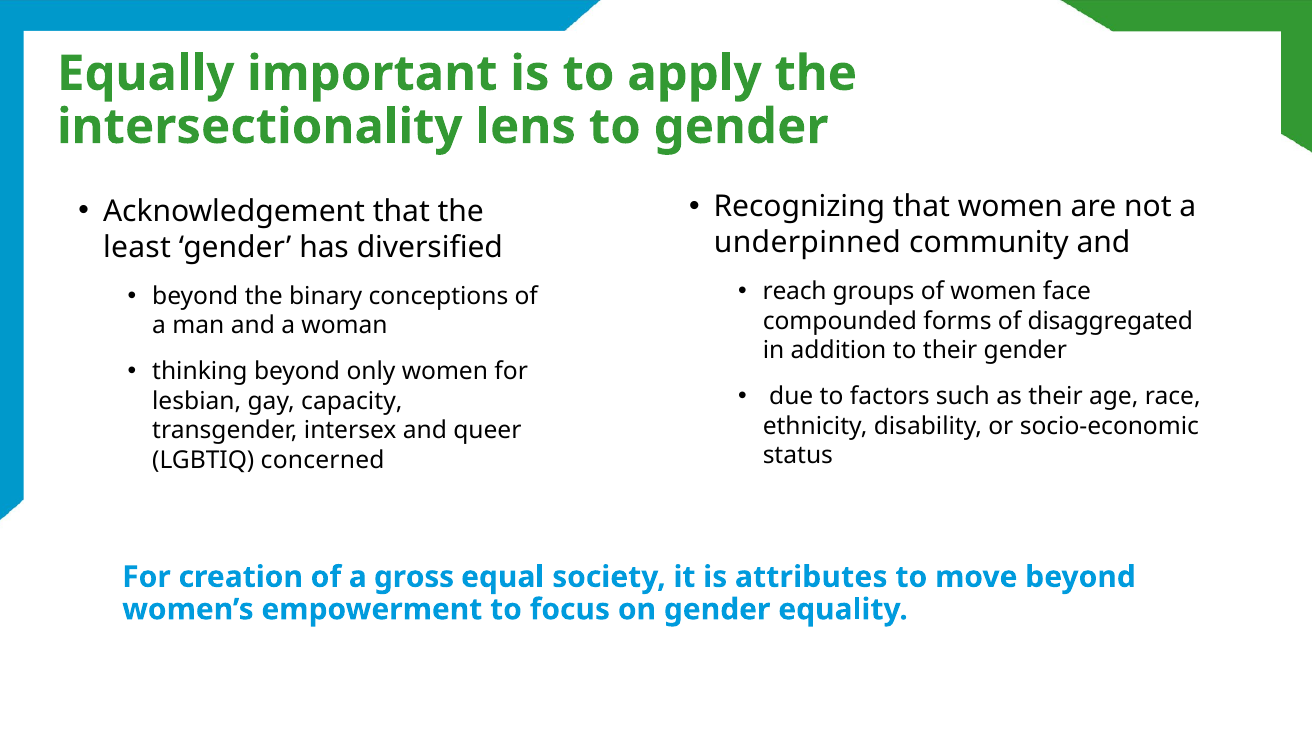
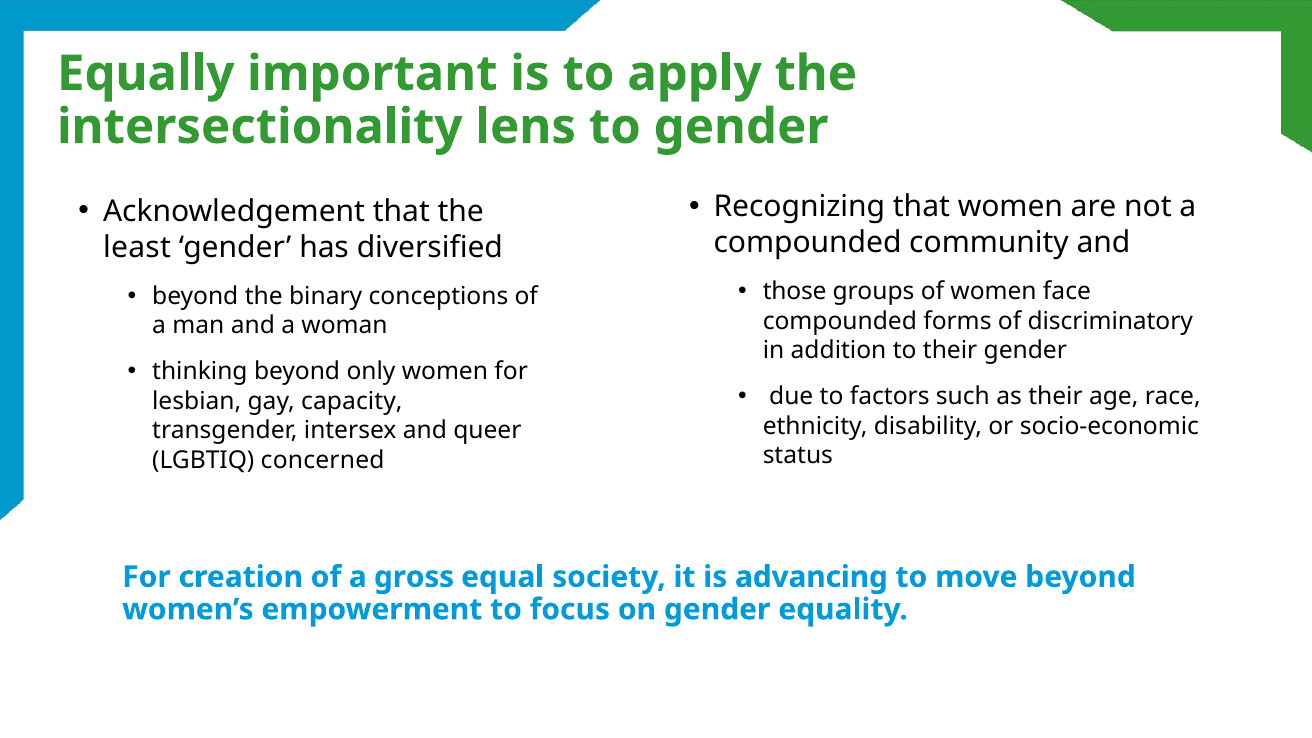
underpinned at (807, 243): underpinned -> compounded
reach: reach -> those
disaggregated: disaggregated -> discriminatory
attributes: attributes -> advancing
